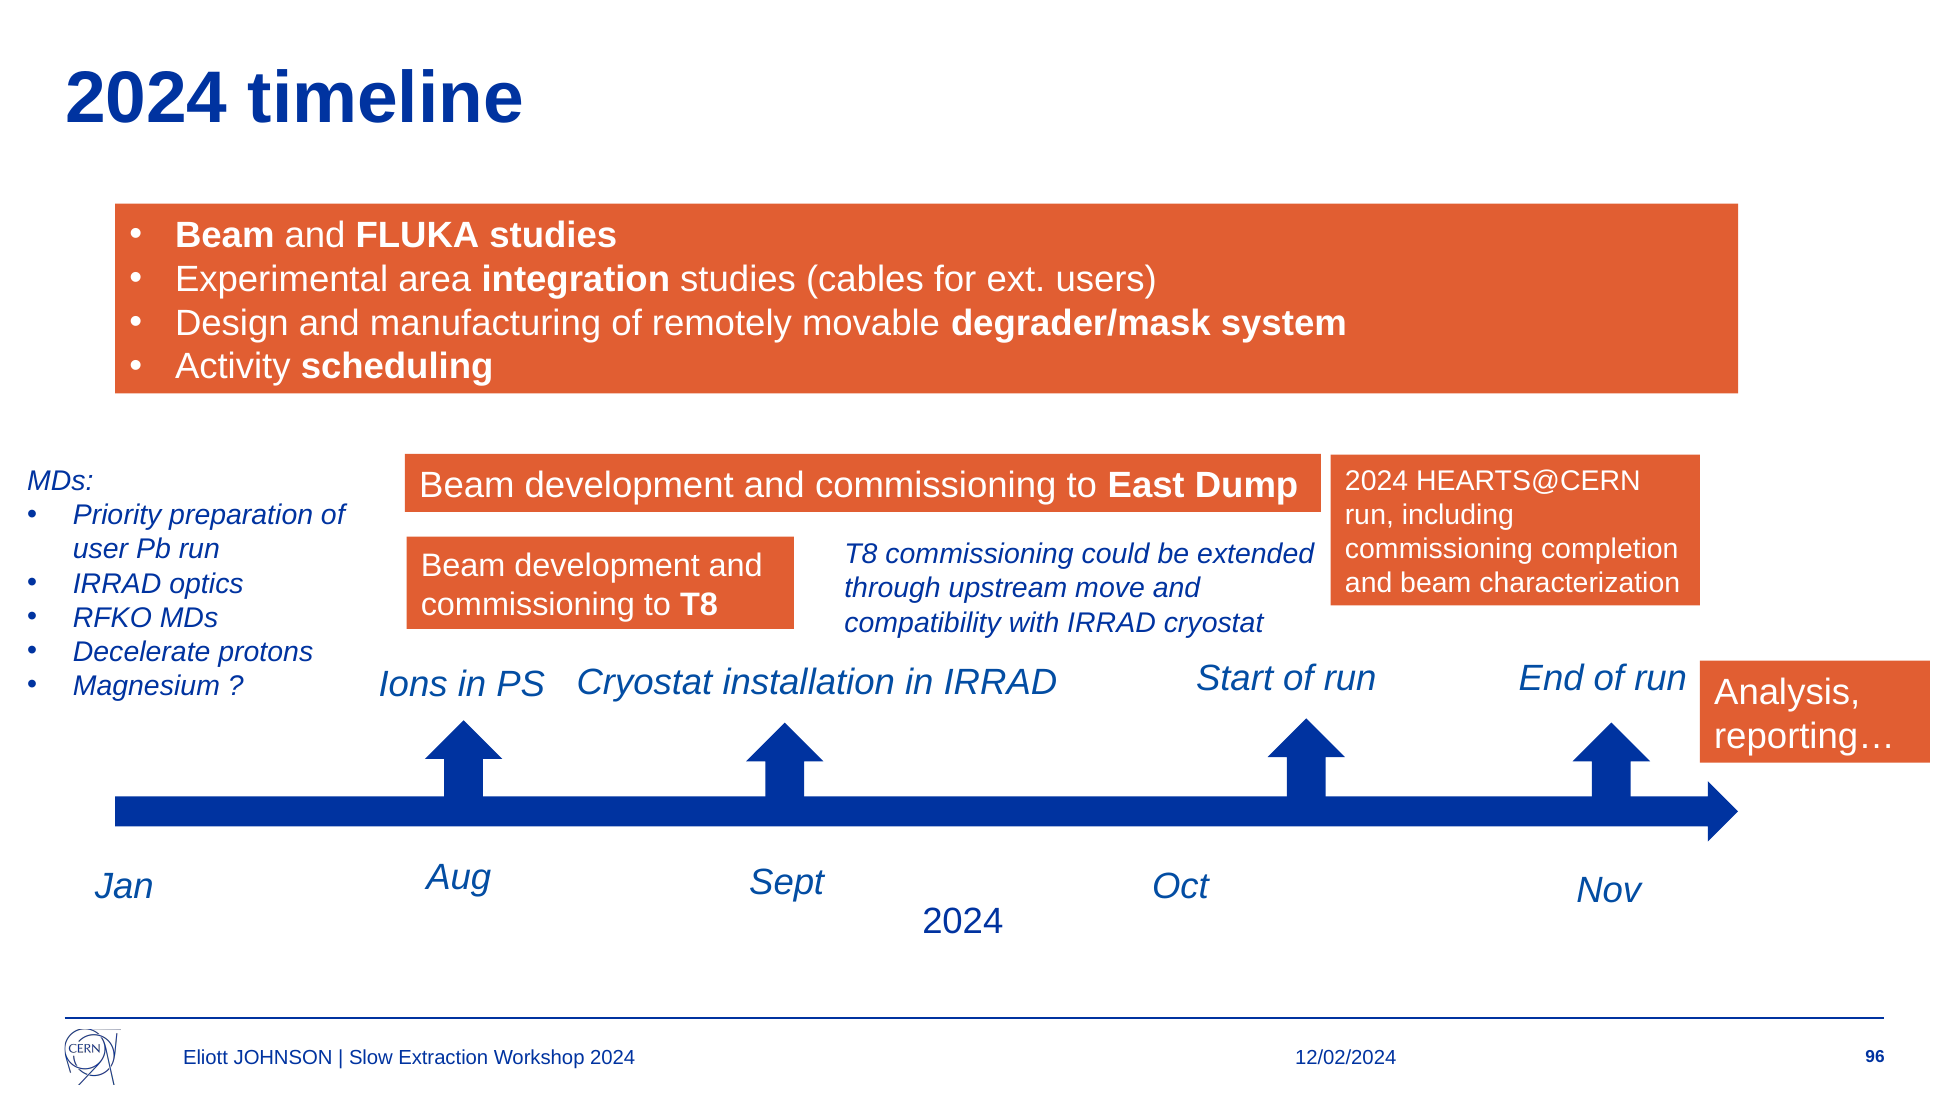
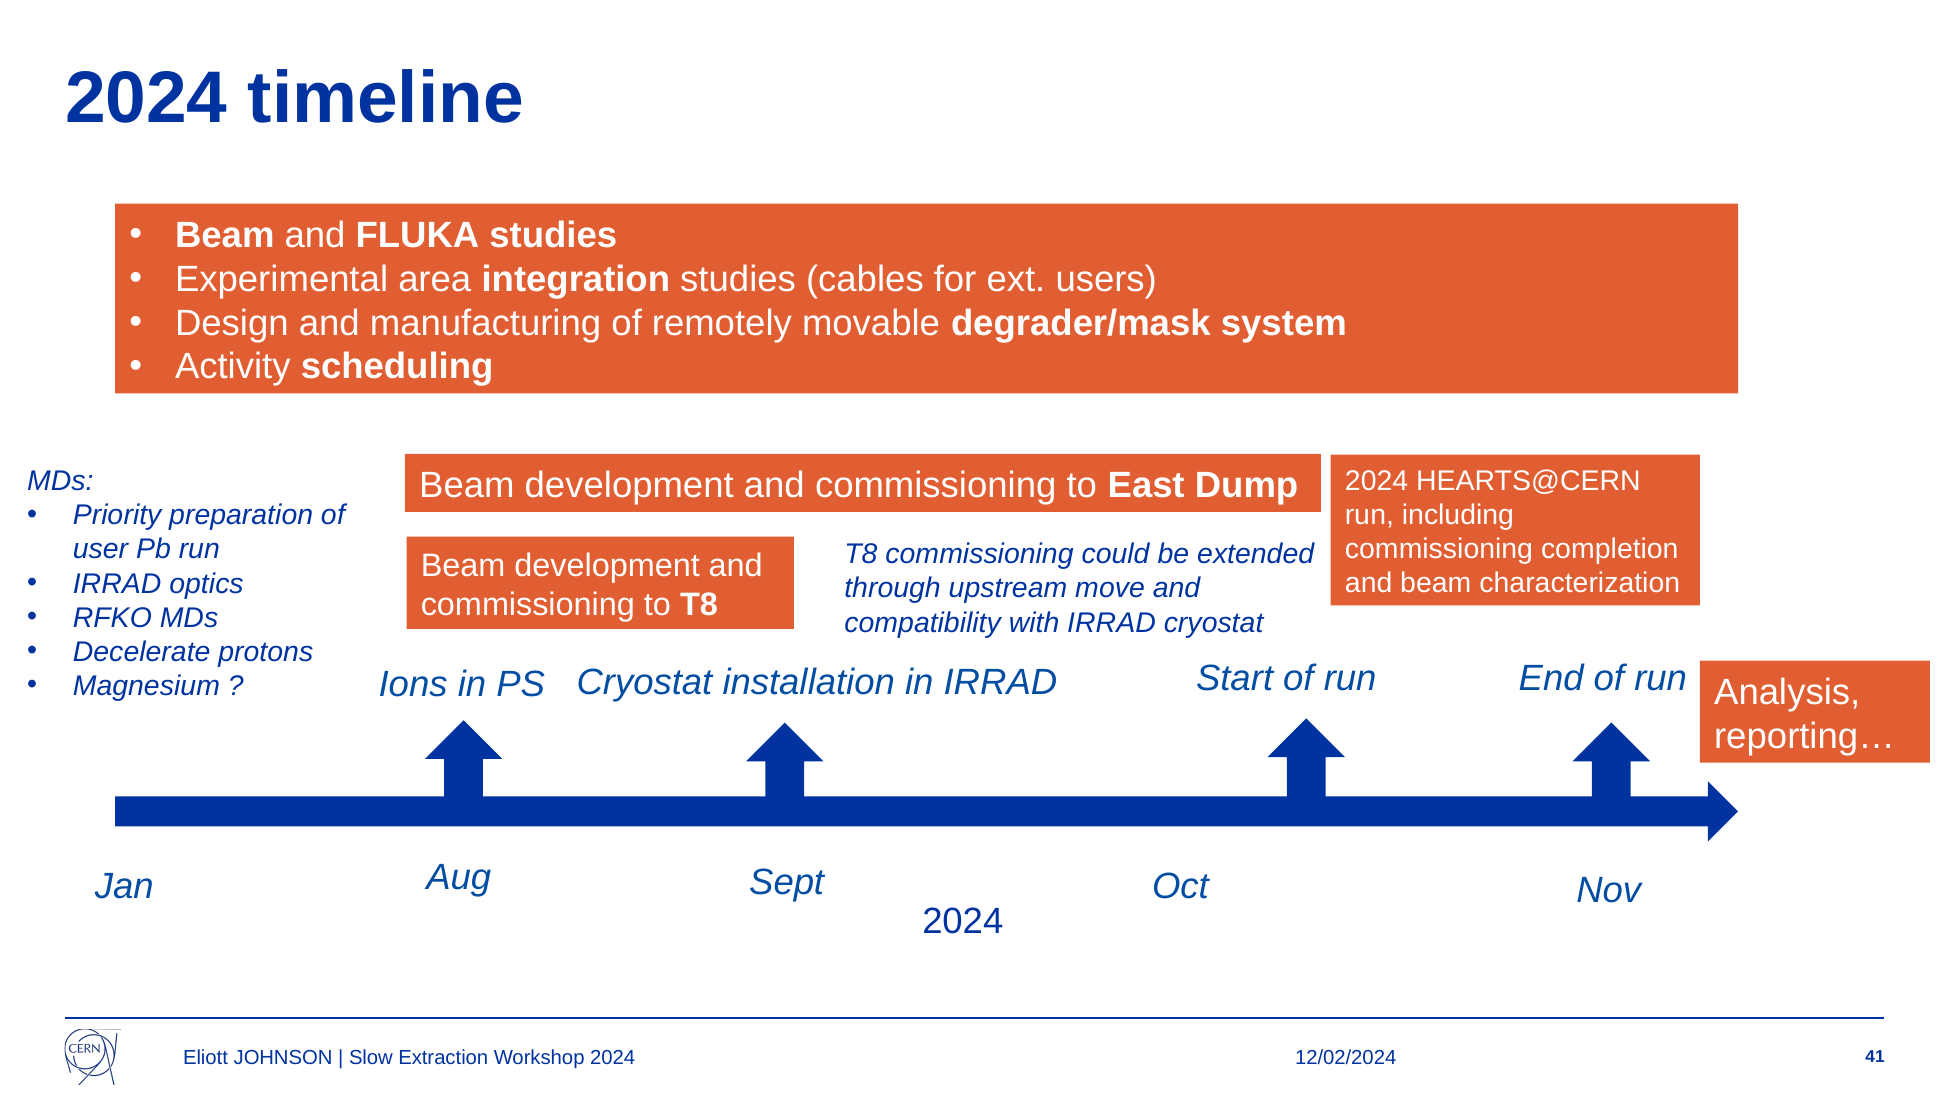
96: 96 -> 41
